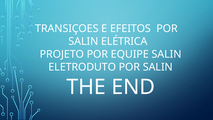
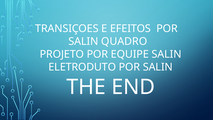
ELÉTRICA: ELÉTRICA -> QUADRO
